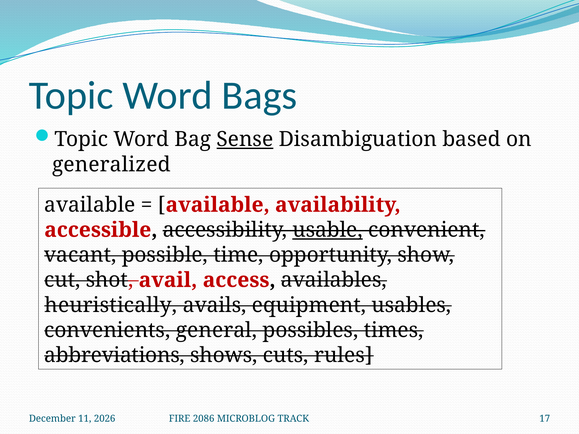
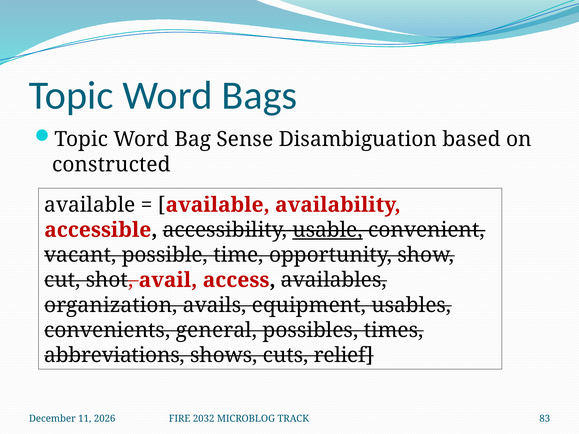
Sense underline: present -> none
generalized: generalized -> constructed
heuristically: heuristically -> organization
rules: rules -> relief
2086: 2086 -> 2032
17: 17 -> 83
